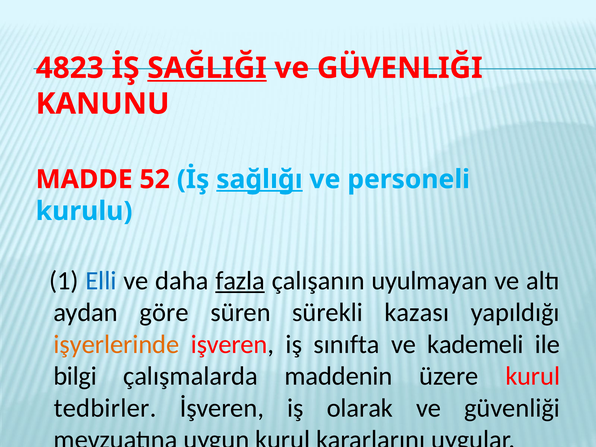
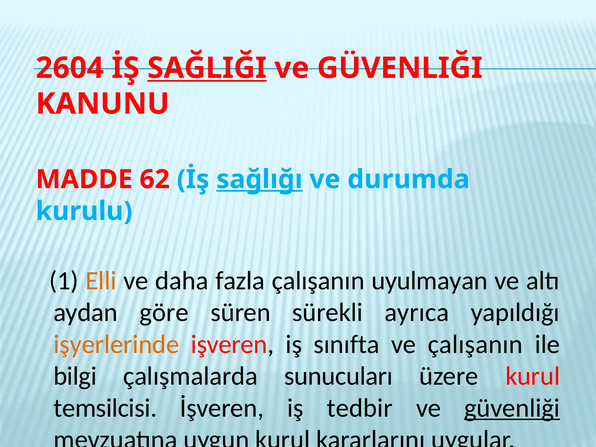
4823: 4823 -> 2604
52: 52 -> 62
personeli: personeli -> durumda
Elli colour: blue -> orange
fazla underline: present -> none
kazası: kazası -> ayrıca
ve kademeli: kademeli -> çalışanın
maddenin: maddenin -> sunucuları
tedbirler: tedbirler -> temsilcisi
olarak: olarak -> tedbir
güvenliği at (512, 408) underline: none -> present
